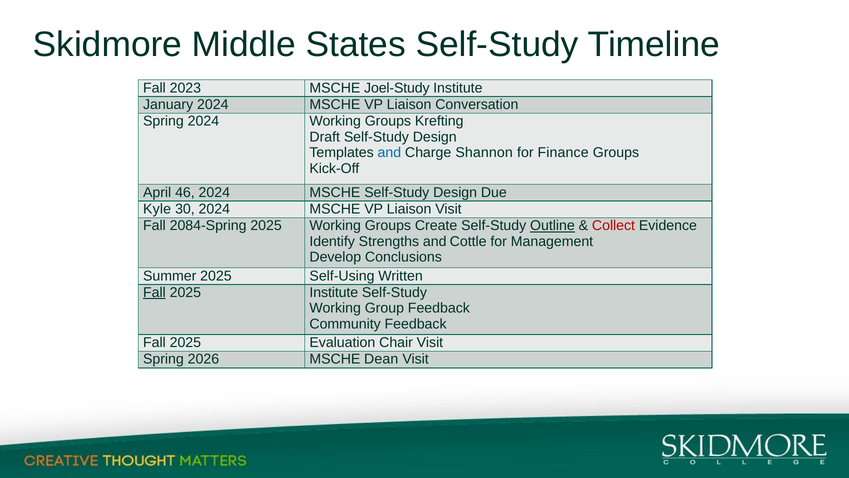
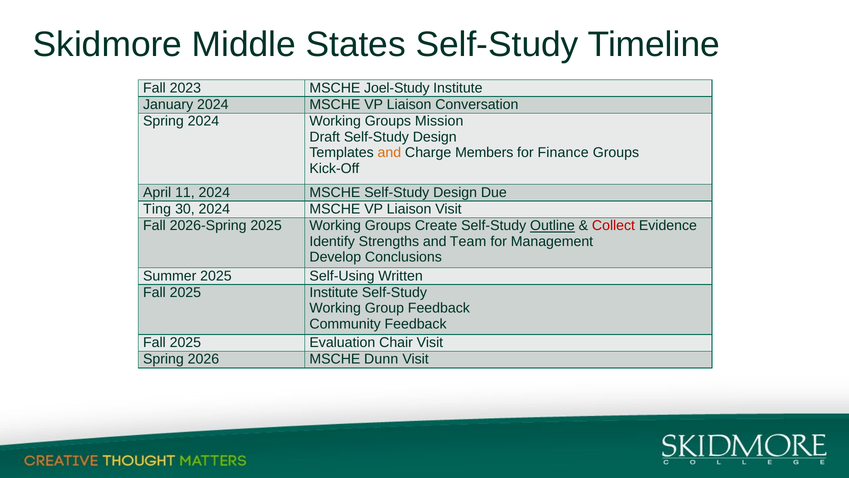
Krefting: Krefting -> Mission
and at (389, 153) colour: blue -> orange
Shannon: Shannon -> Members
46: 46 -> 11
Kyle: Kyle -> Ting
2084-Spring: 2084-Spring -> 2026-Spring
Cottle: Cottle -> Team
Fall at (154, 292) underline: present -> none
Dean: Dean -> Dunn
